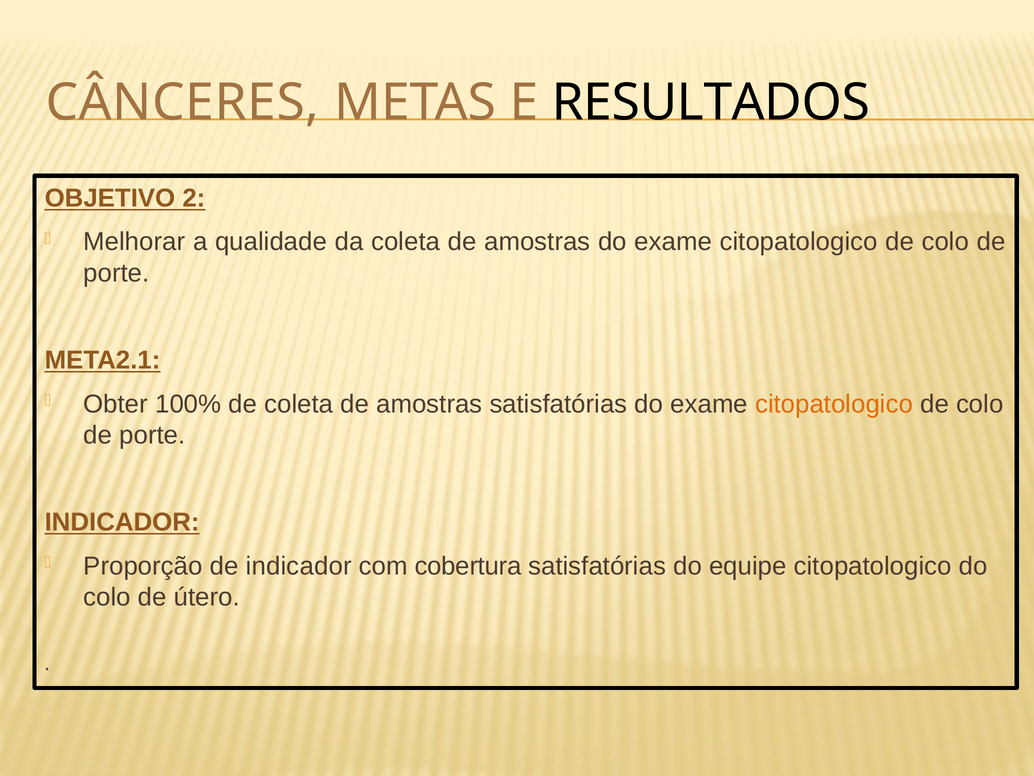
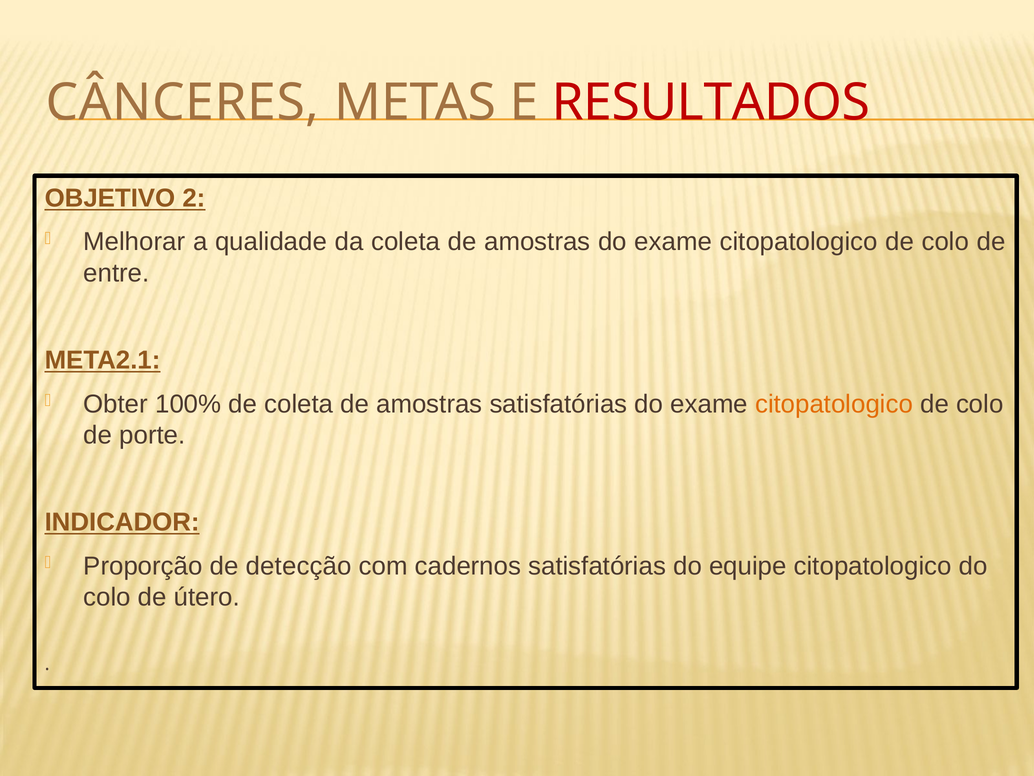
RESULTADOS colour: black -> red
porte at (116, 273): porte -> entre
de indicador: indicador -> detecção
cobertura: cobertura -> cadernos
